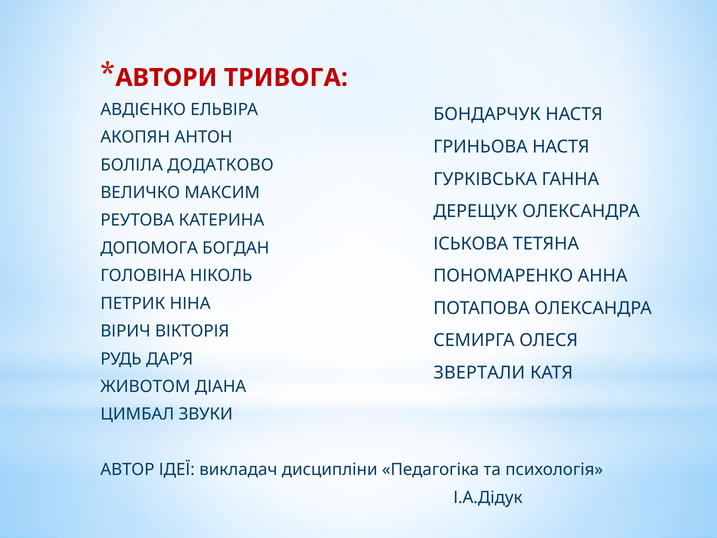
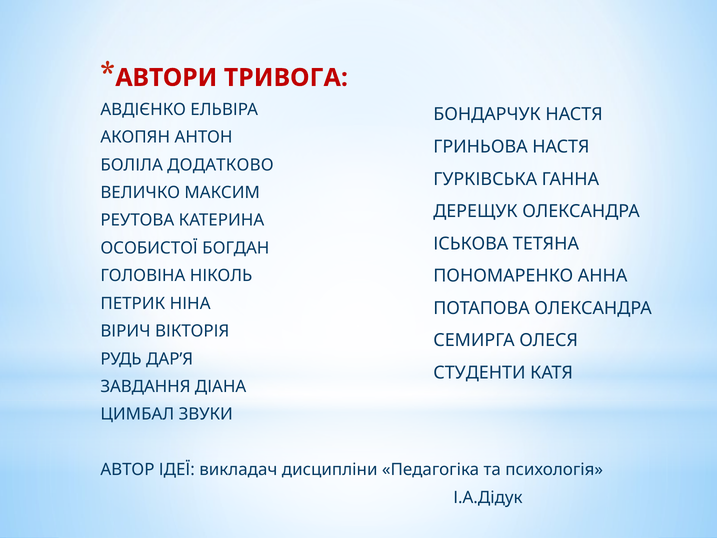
ДОПОМОГА: ДОПОМОГА -> ОСОБИСТОЇ
ЗВЕРТАЛИ: ЗВЕРТАЛИ -> СТУДЕНТИ
ЖИВОТОМ: ЖИВОТОМ -> ЗАВДАННЯ
